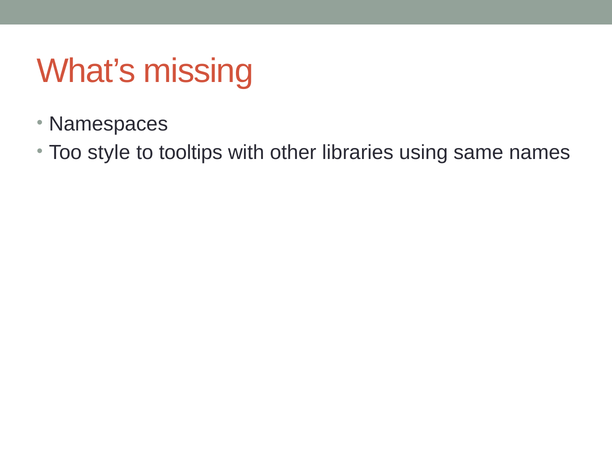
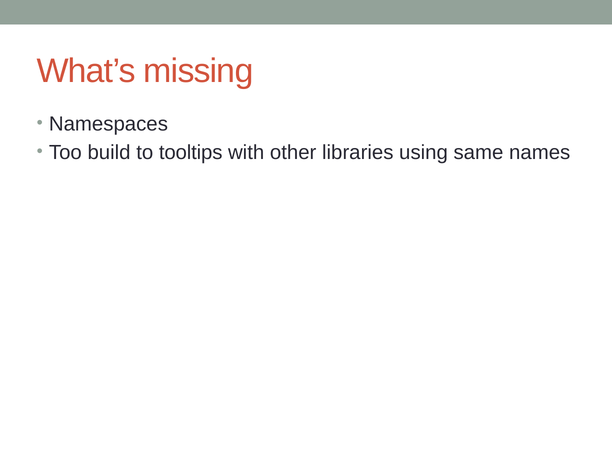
style: style -> build
